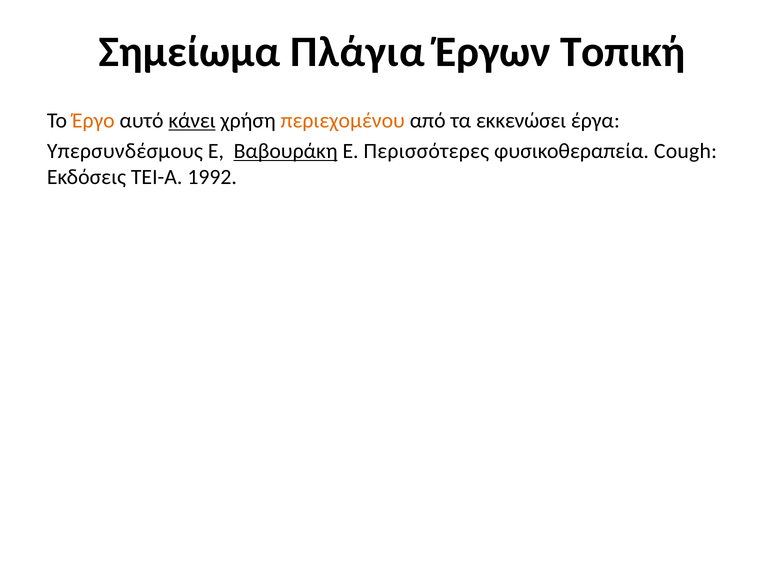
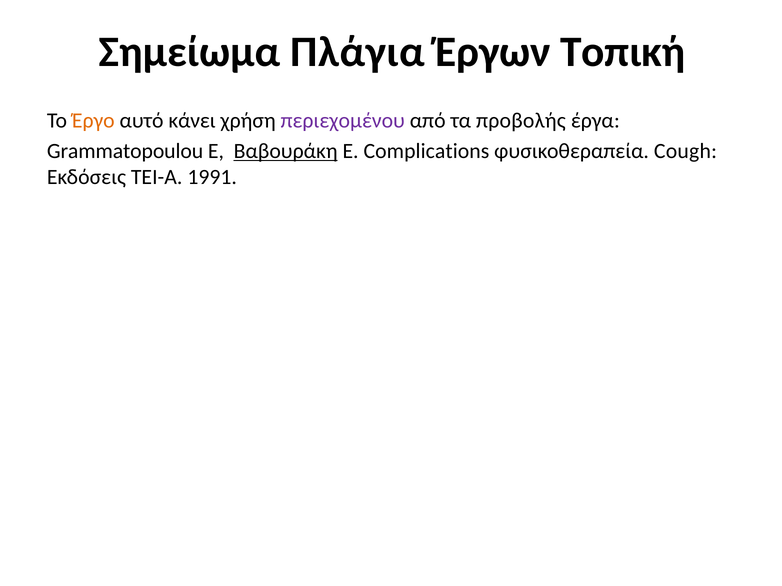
κάνει underline: present -> none
περιεχομένου colour: orange -> purple
εκκενώσει: εκκενώσει -> προβολής
Υπερσυνδέσμους: Υπερσυνδέσμους -> Grammatopoulou
Περισσότερες: Περισσότερες -> Complications
1992: 1992 -> 1991
